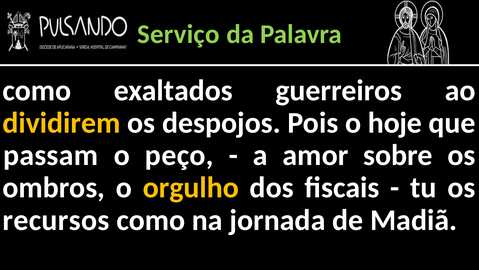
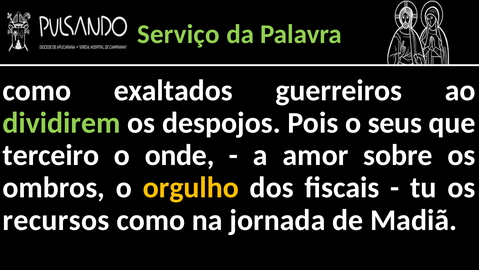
dividirem colour: yellow -> light green
hoje: hoje -> seus
passam: passam -> terceiro
peço: peço -> onde
